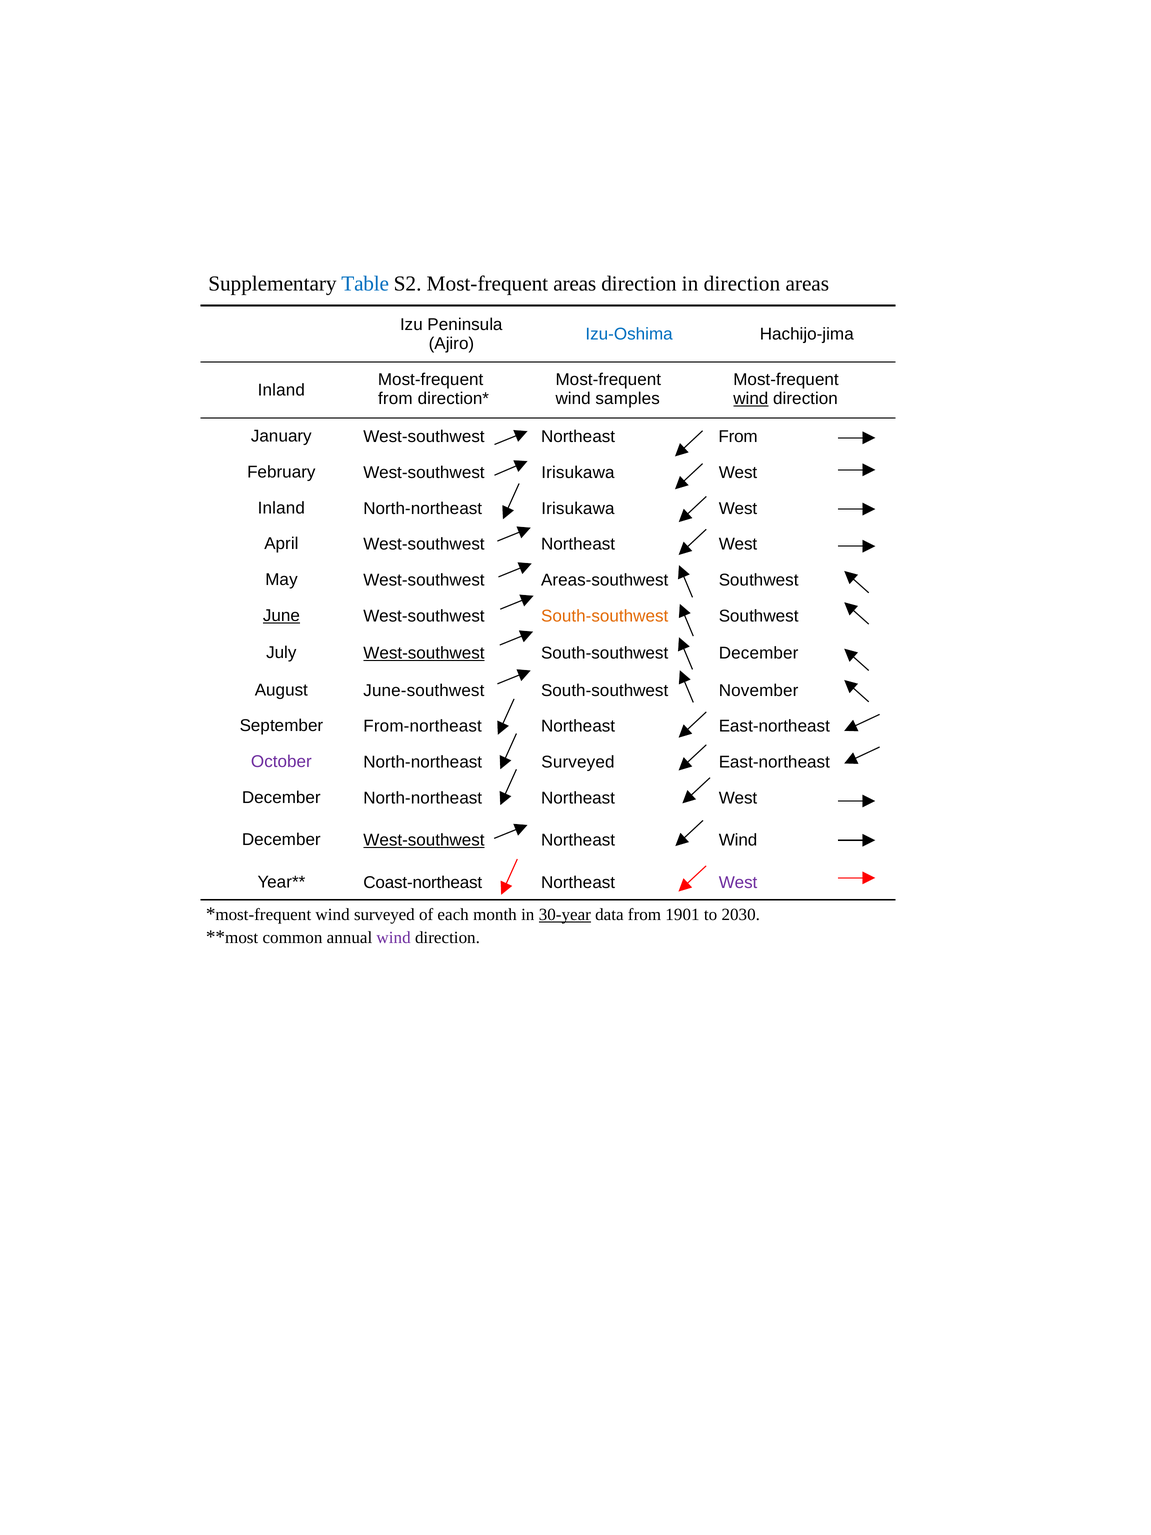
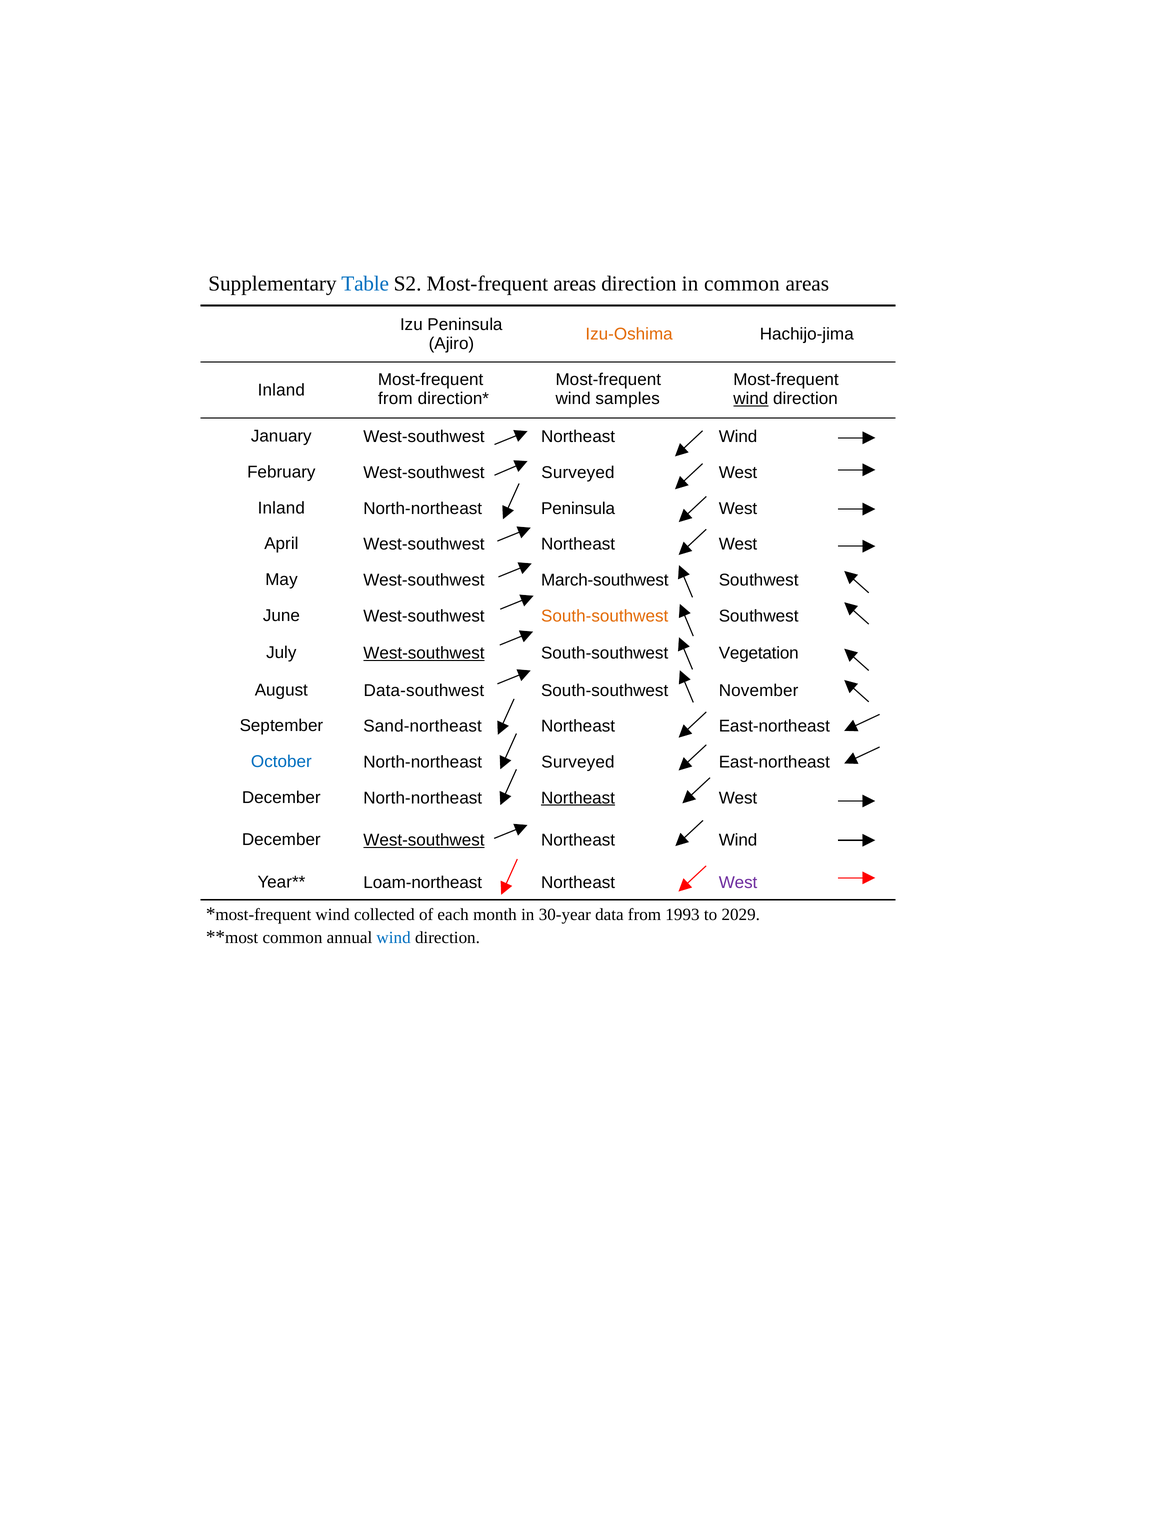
in direction: direction -> common
Izu-Oshima colour: blue -> orange
January West-southwest Northeast From: From -> Wind
West-southwest Irisukawa: Irisukawa -> Surveyed
North-northeast Irisukawa: Irisukawa -> Peninsula
Areas-southwest: Areas-southwest -> March-southwest
June underline: present -> none
South-southwest December: December -> Vegetation
June-southwest: June-southwest -> Data-southwest
From-northeast: From-northeast -> Sand-northeast
October colour: purple -> blue
Northeast at (578, 798) underline: none -> present
Coast-northeast: Coast-northeast -> Loam-northeast
wind surveyed: surveyed -> collected
30-year underline: present -> none
1901: 1901 -> 1993
2030: 2030 -> 2029
wind at (394, 937) colour: purple -> blue
